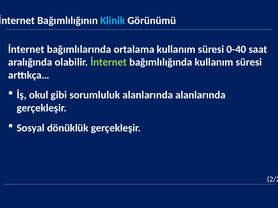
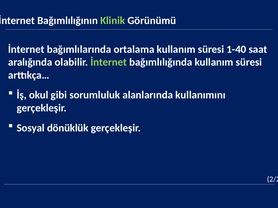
Klinik colour: light blue -> light green
0-40: 0-40 -> 1-40
alanlarında alanlarında: alanlarında -> kullanımını
